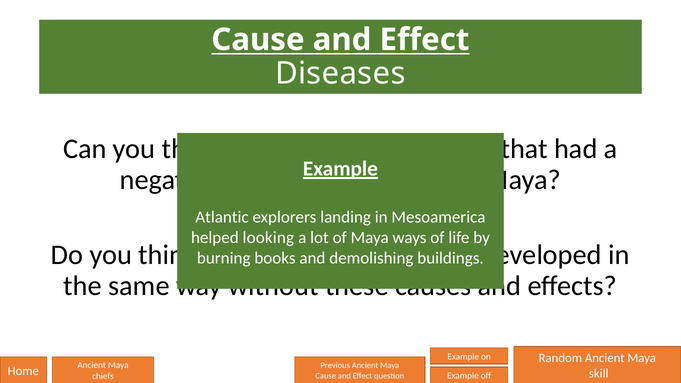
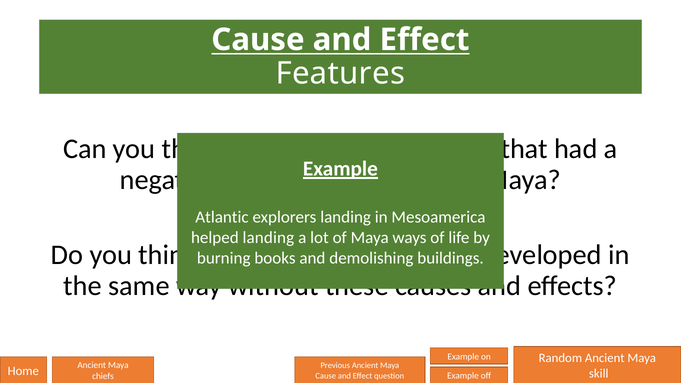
Diseases: Diseases -> Features
helped looking: looking -> landing
